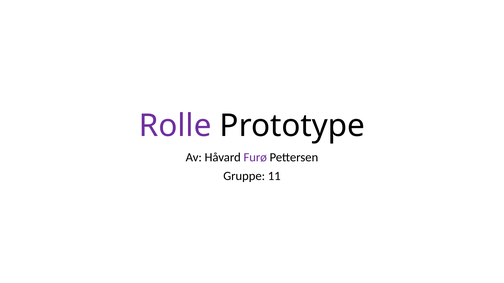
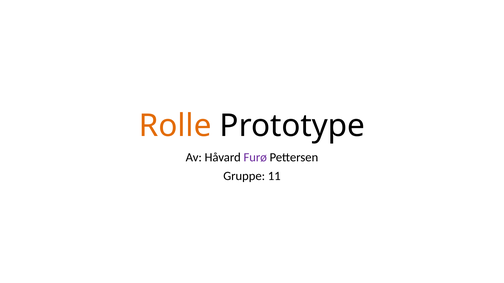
Rolle colour: purple -> orange
